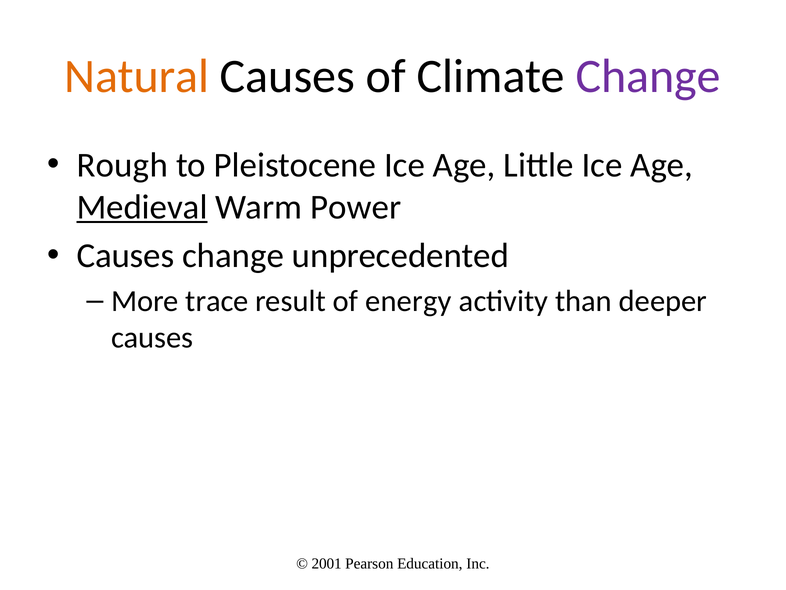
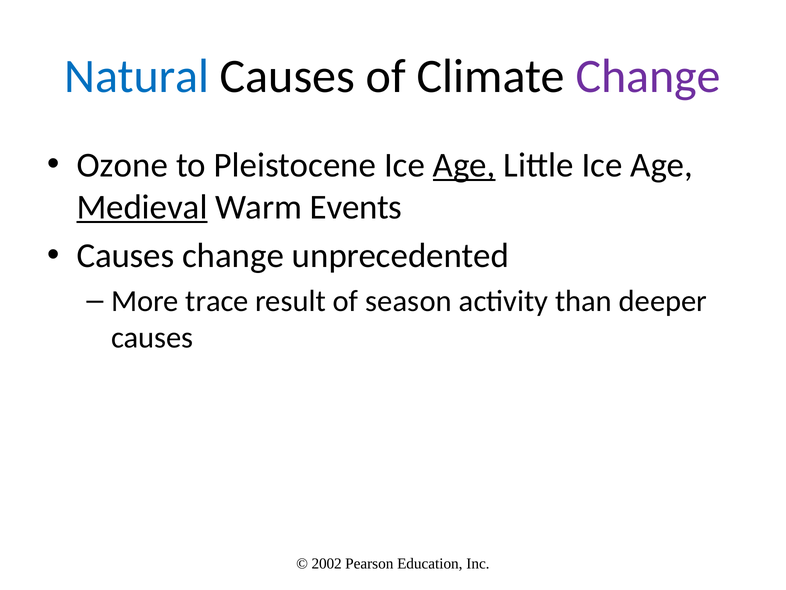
Natural colour: orange -> blue
Rough: Rough -> Ozone
Age at (464, 165) underline: none -> present
Power: Power -> Events
energy: energy -> season
2001: 2001 -> 2002
